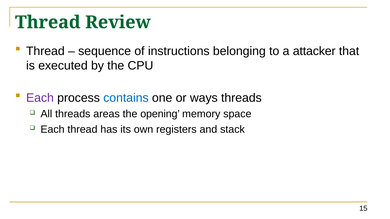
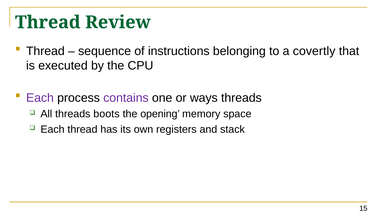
attacker: attacker -> covertly
contains colour: blue -> purple
areas: areas -> boots
